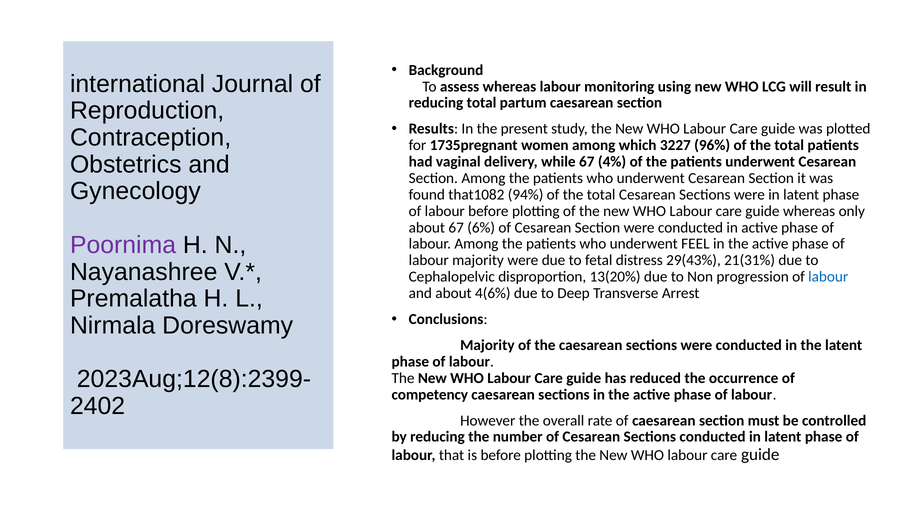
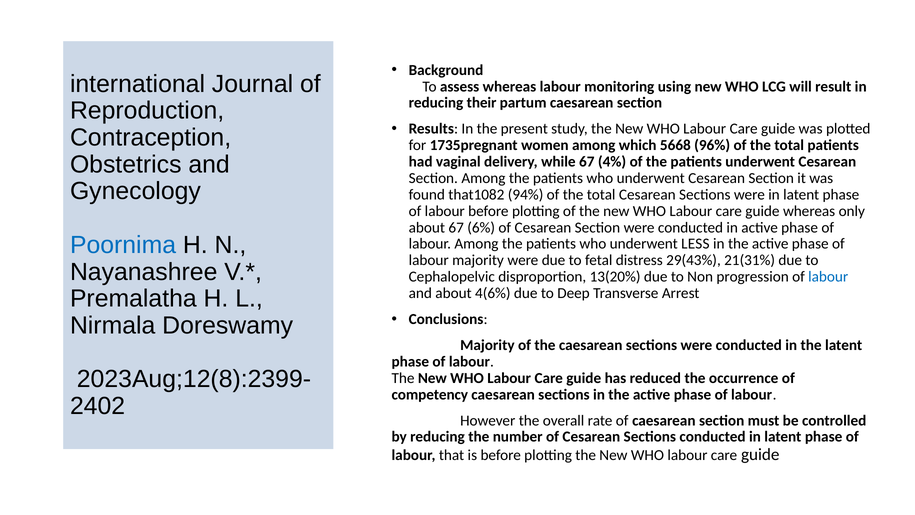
reducing total: total -> their
3227: 3227 -> 5668
Poornima colour: purple -> blue
FEEL: FEEL -> LESS
